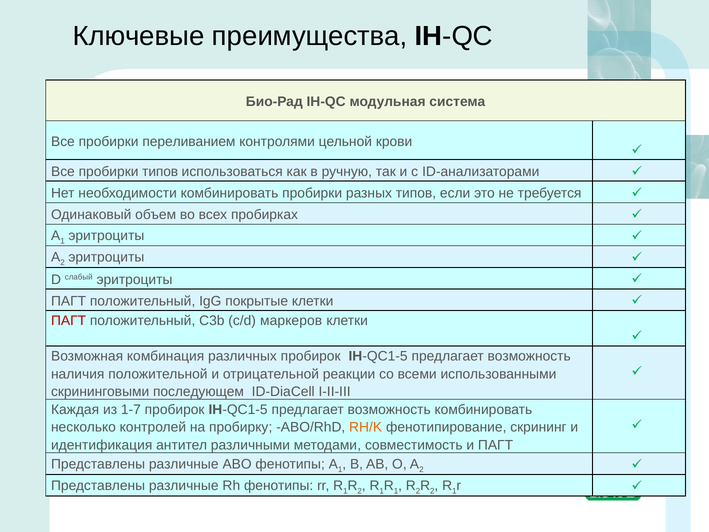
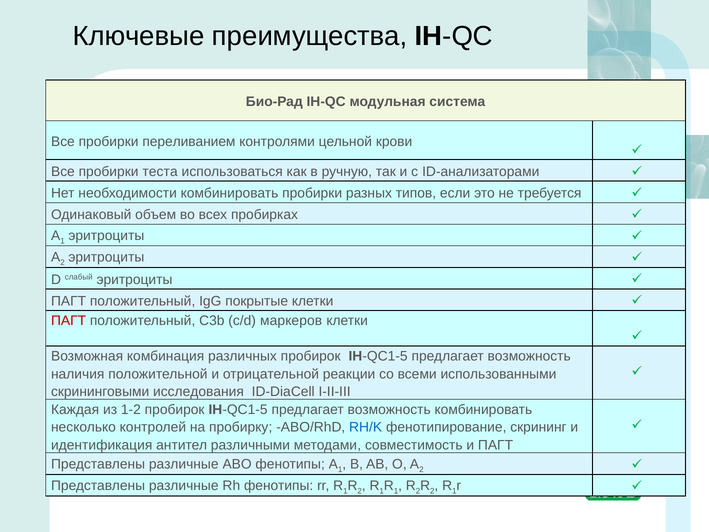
пробирки типов: типов -> теста
последующем: последующем -> исследования
1-7: 1-7 -> 1-2
RH/K colour: orange -> blue
